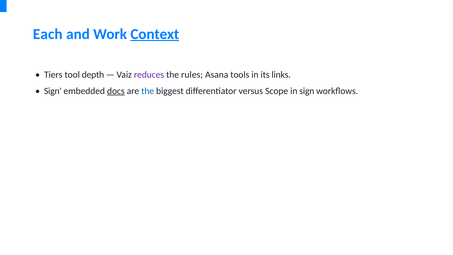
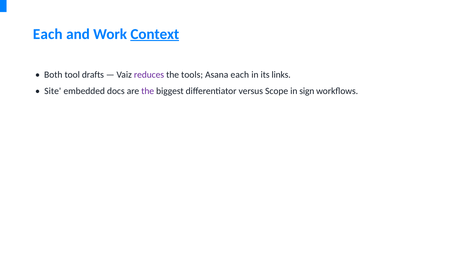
Tiers: Tiers -> Both
depth: depth -> drafts
rules: rules -> tools
Asana tools: tools -> each
Sign at (53, 91): Sign -> Site
docs underline: present -> none
the at (148, 91) colour: blue -> purple
